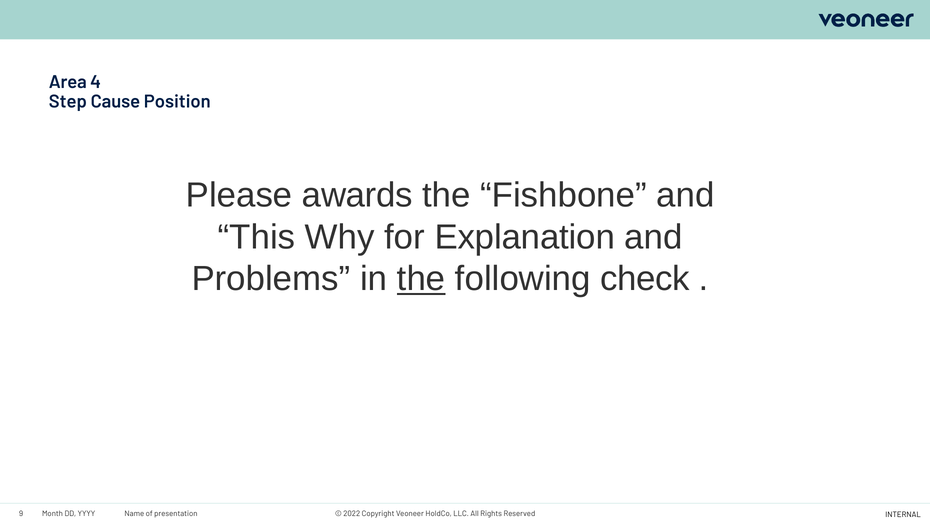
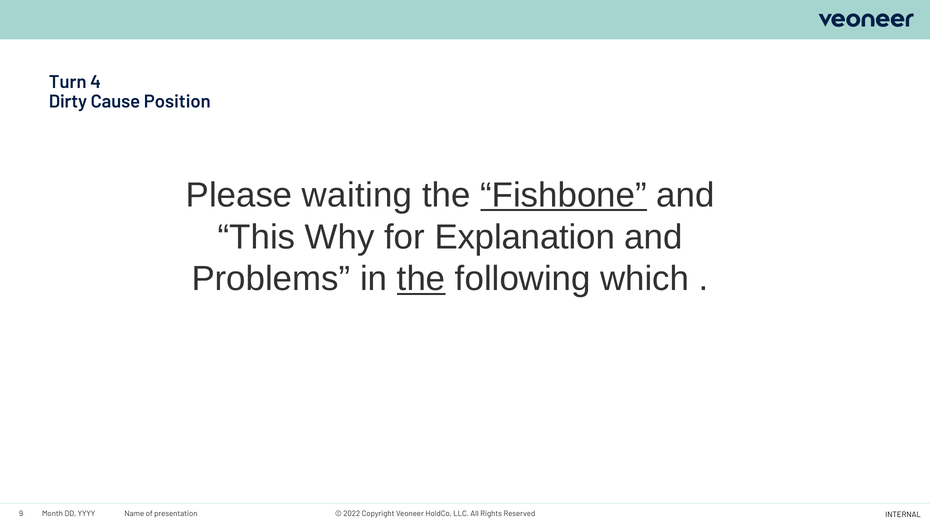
Area: Area -> Turn
Step: Step -> Dirty
awards: awards -> waiting
Fishbone underline: none -> present
check: check -> which
